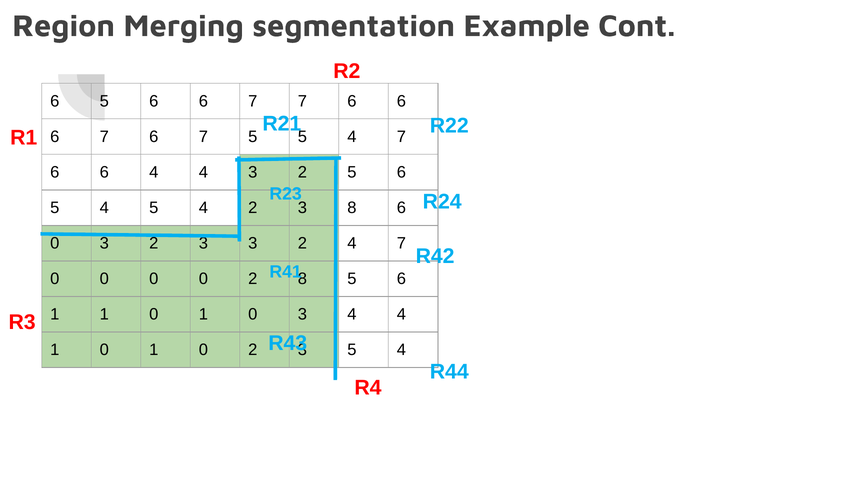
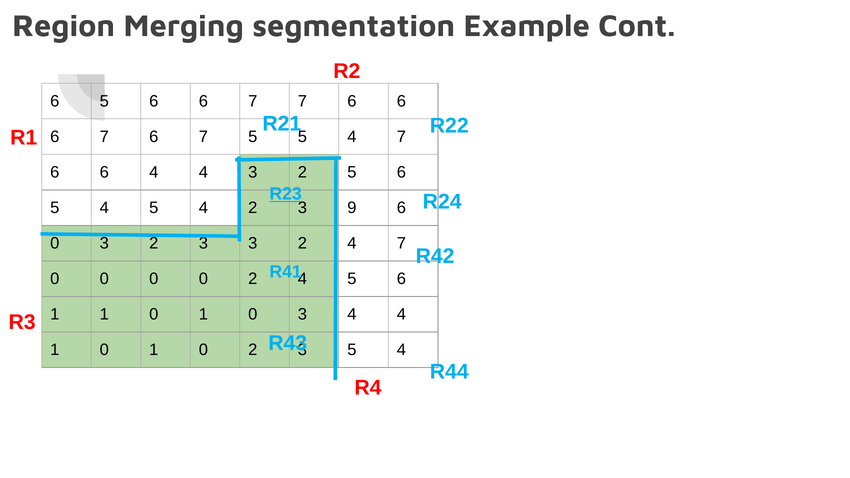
R23 underline: none -> present
3 8: 8 -> 9
0 2 8: 8 -> 4
